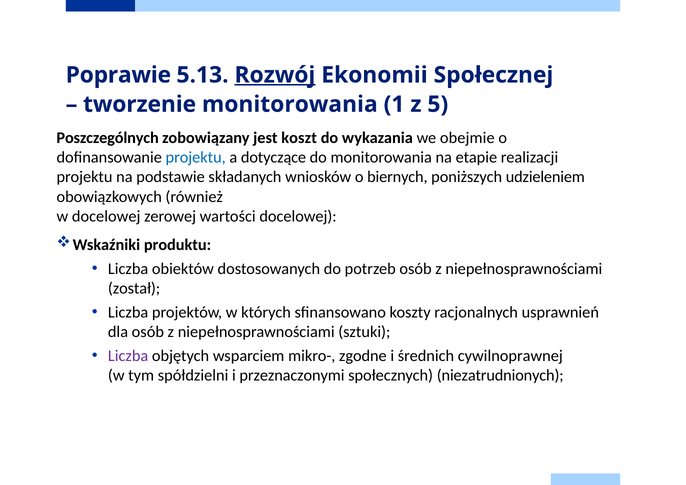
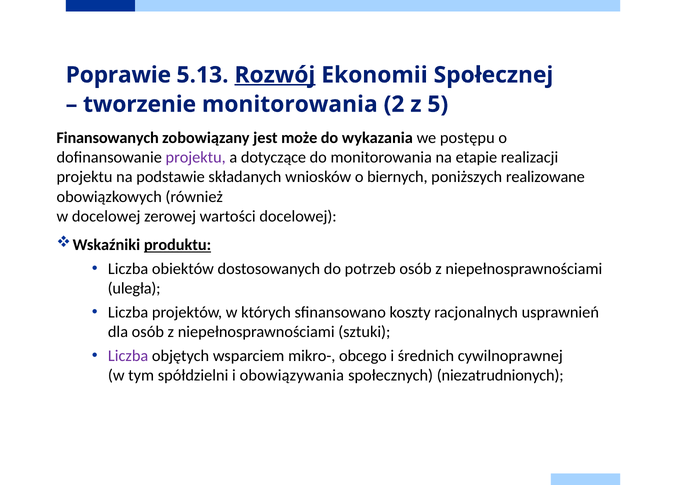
1: 1 -> 2
Poszczególnych: Poszczególnych -> Finansowanych
koszt: koszt -> może
obejmie: obejmie -> postępu
projektu at (196, 158) colour: blue -> purple
udzieleniem: udzieleniem -> realizowane
produktu underline: none -> present
został: został -> uległa
zgodne: zgodne -> obcego
przeznaczonymi: przeznaczonymi -> obowiązywania
